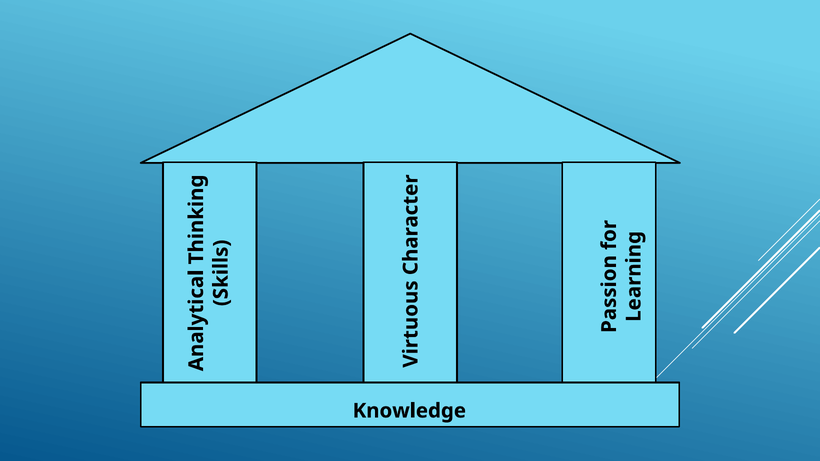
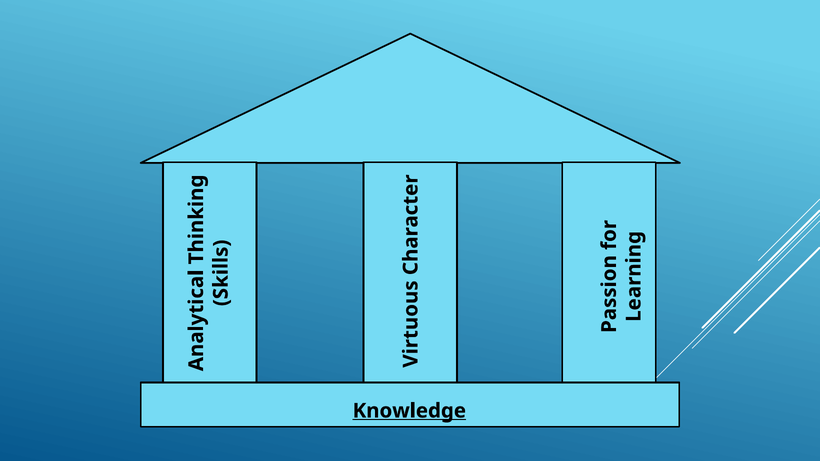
Knowledge underline: none -> present
